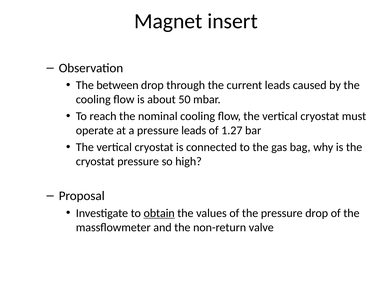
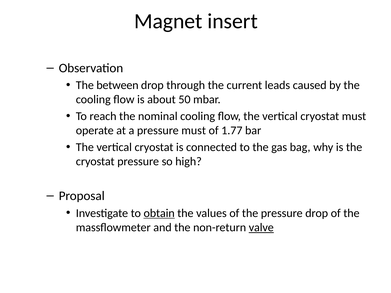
pressure leads: leads -> must
1.27: 1.27 -> 1.77
valve underline: none -> present
